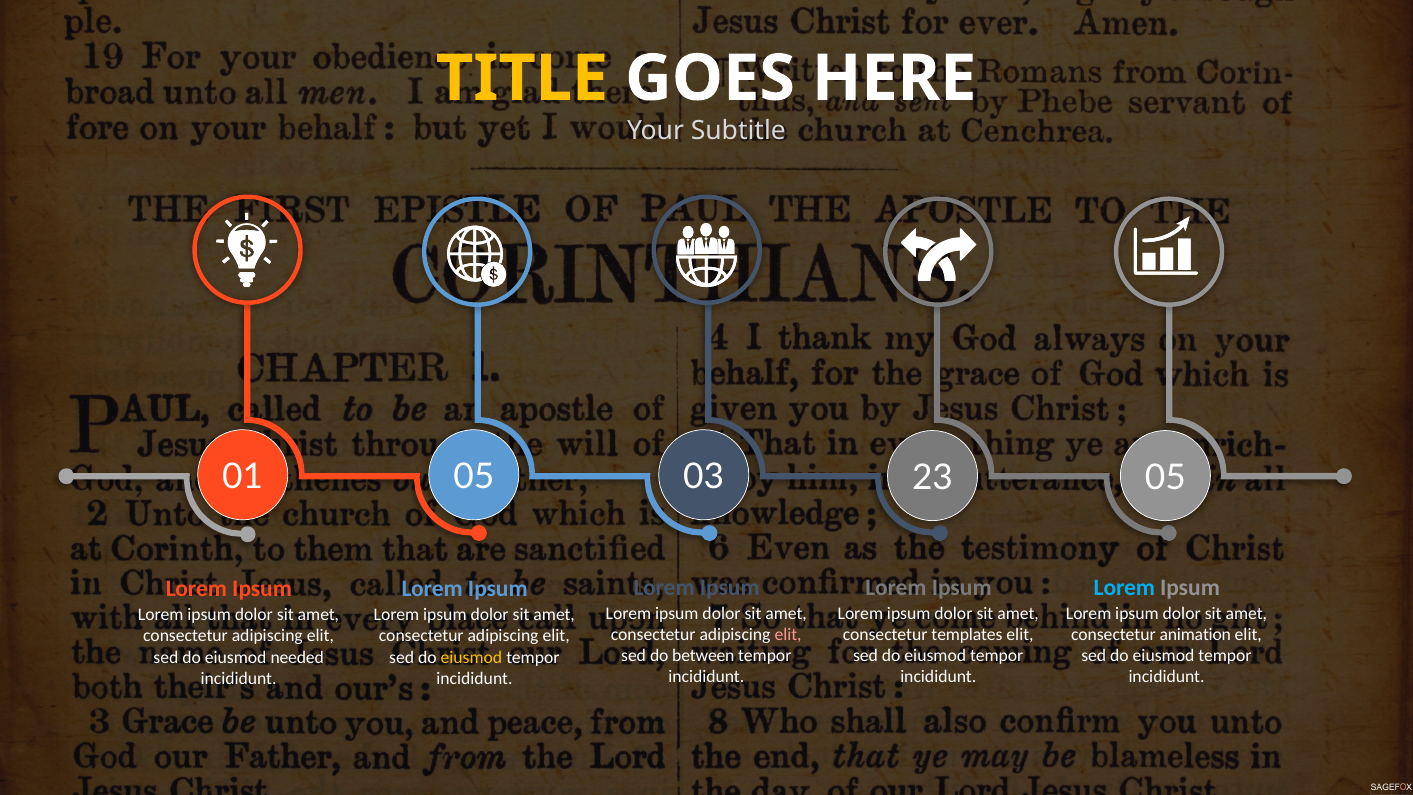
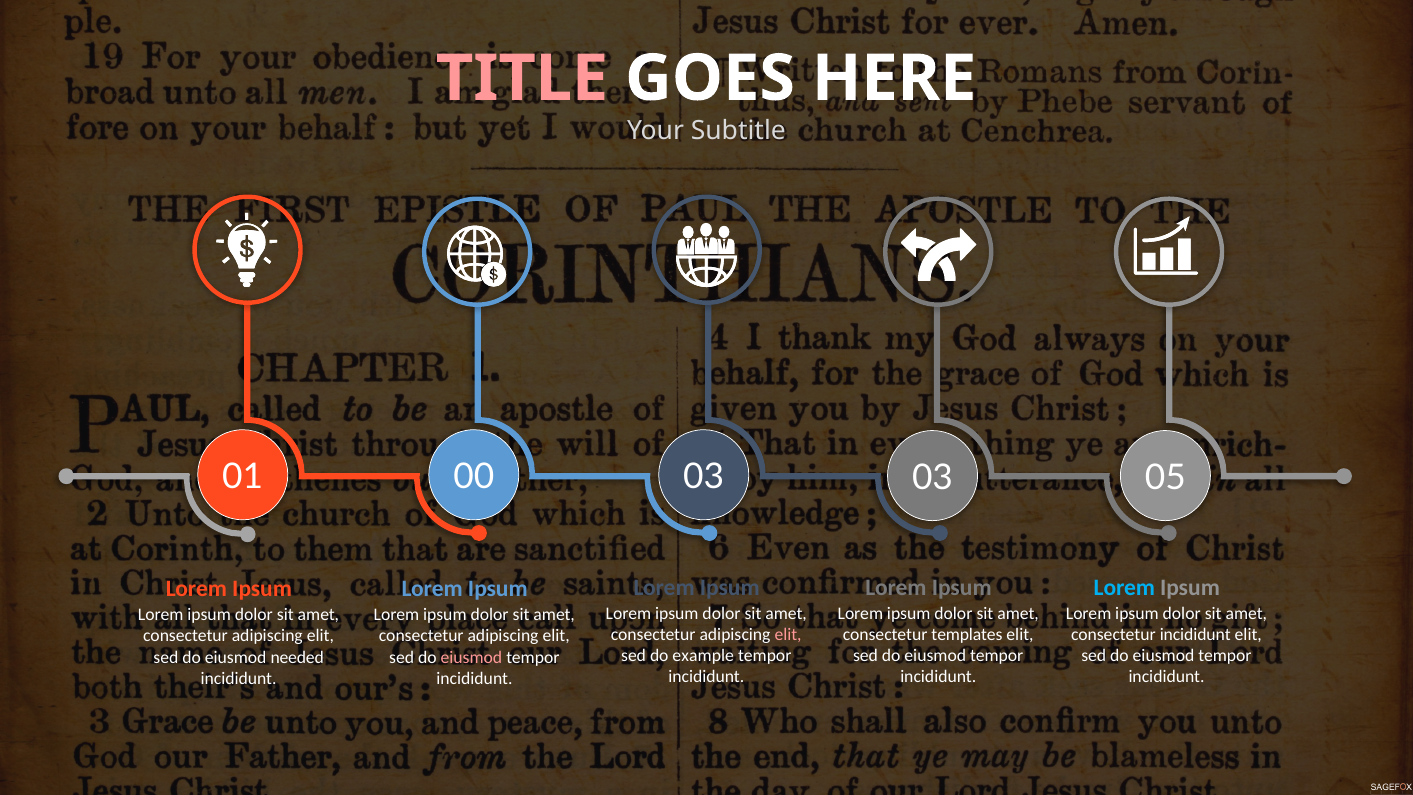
TITLE colour: yellow -> pink
05 at (474, 477): 05 -> 00
03 23: 23 -> 03
consectetur animation: animation -> incididunt
between: between -> example
eiusmod at (471, 657) colour: yellow -> pink
